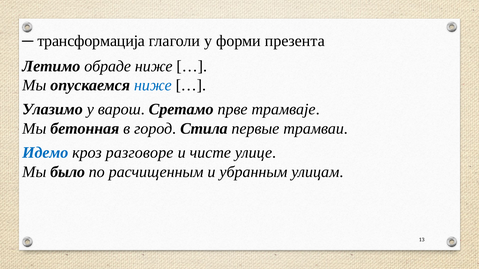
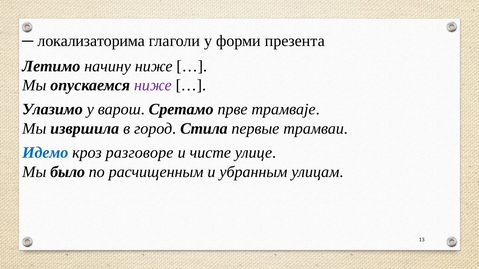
трансформација: трансформација -> локализаторима
обраде: обраде -> начину
ниже at (153, 85) colour: blue -> purple
бетонная: бетонная -> извршила
